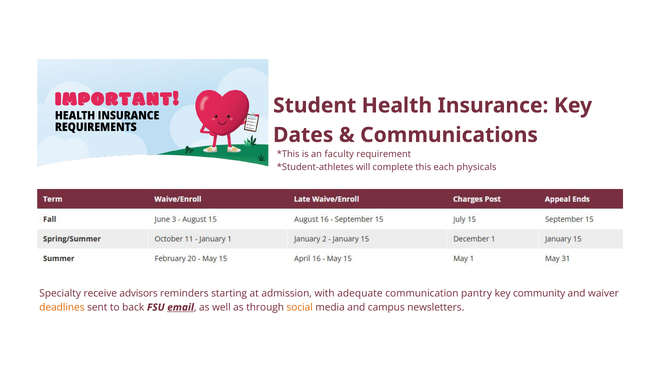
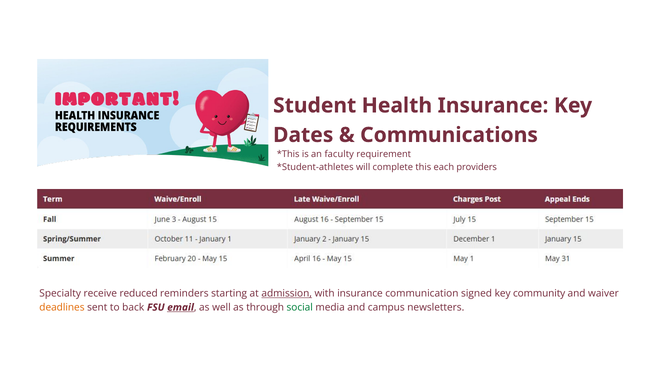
physicals: physicals -> providers
advisors: advisors -> reduced
admission underline: none -> present
with adequate: adequate -> insurance
pantry: pantry -> signed
social colour: orange -> green
